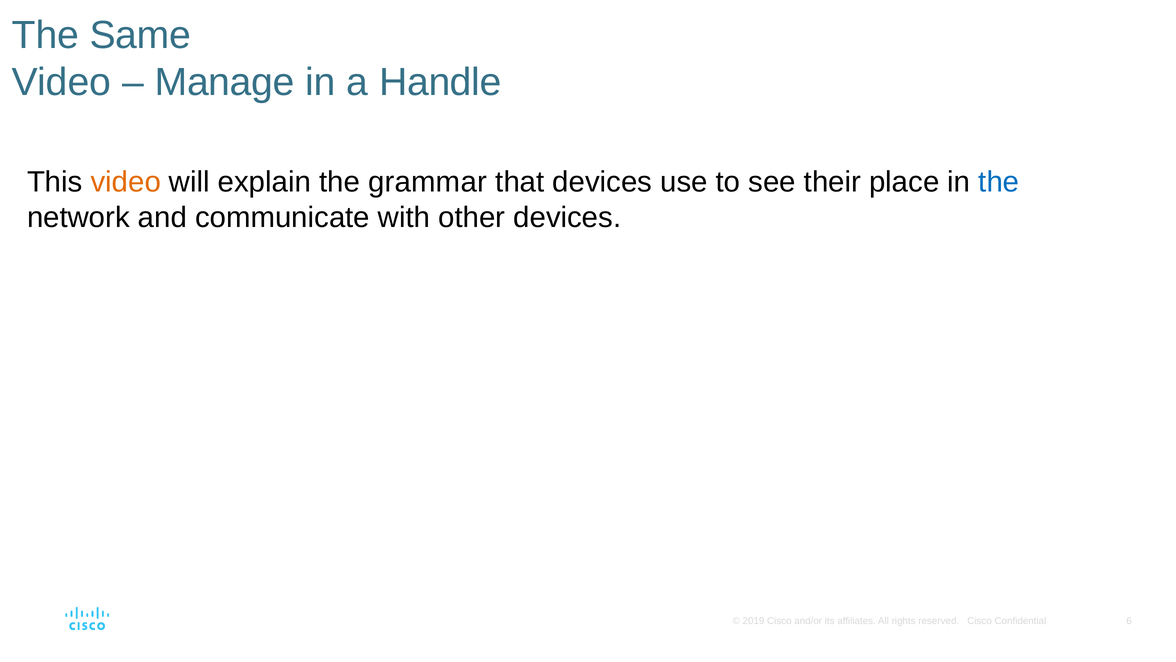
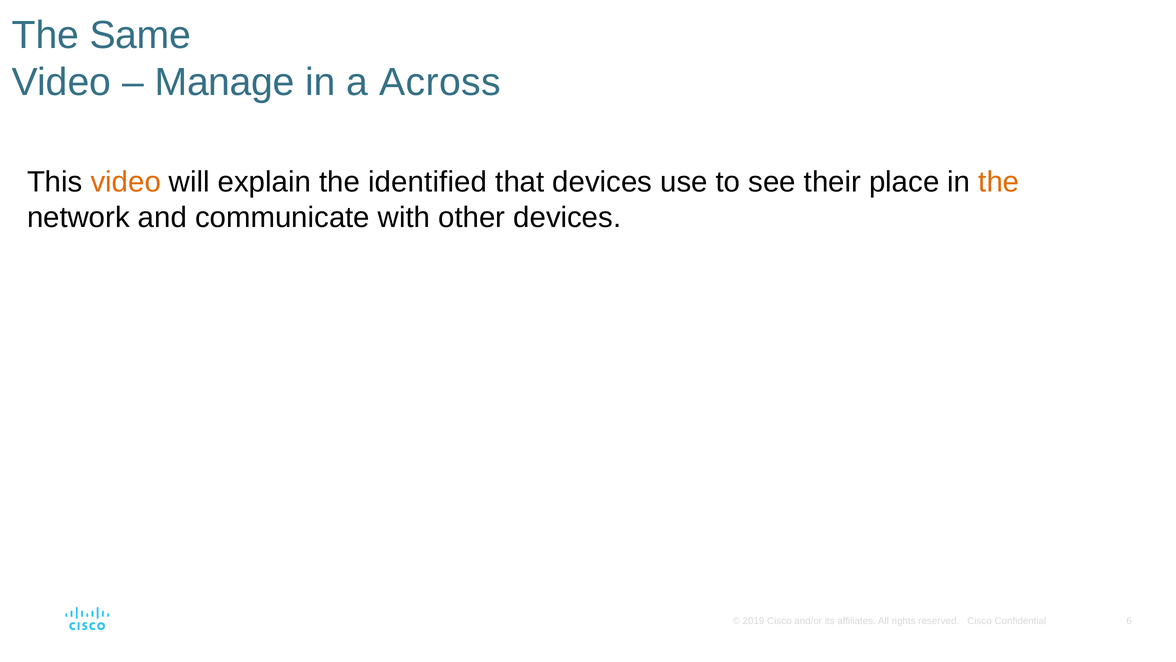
Handle: Handle -> Across
grammar: grammar -> identified
the at (999, 182) colour: blue -> orange
